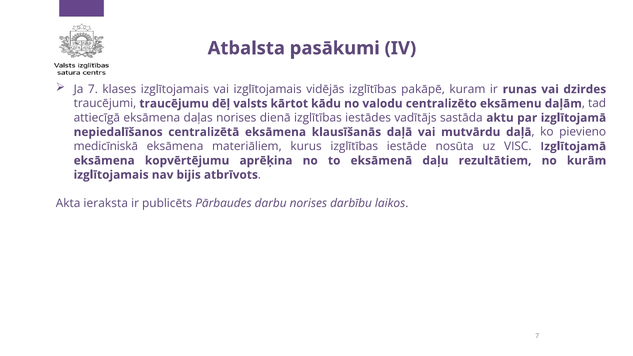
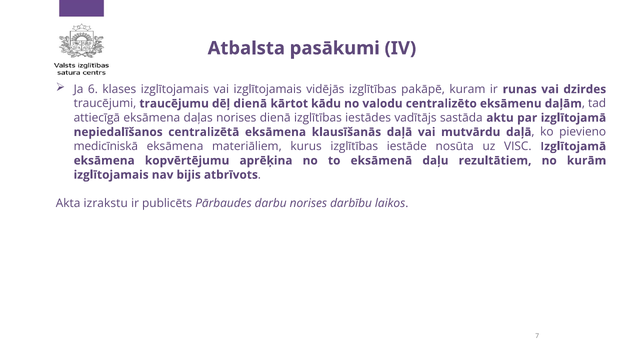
Ja 7: 7 -> 6
dēļ valsts: valsts -> dienā
ieraksta: ieraksta -> izrakstu
